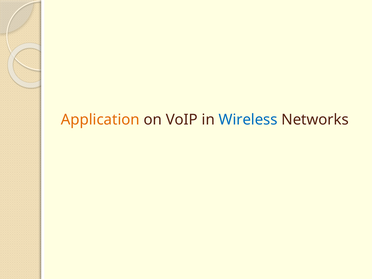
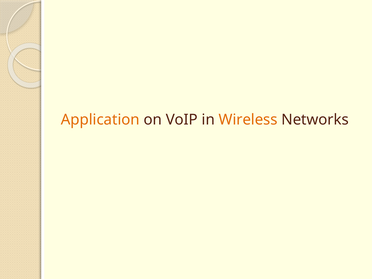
Wireless colour: blue -> orange
